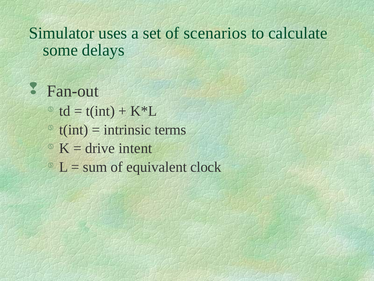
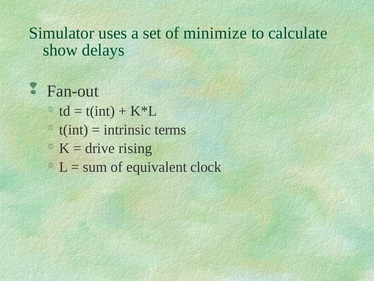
scenarios: scenarios -> minimize
some: some -> show
intent: intent -> rising
